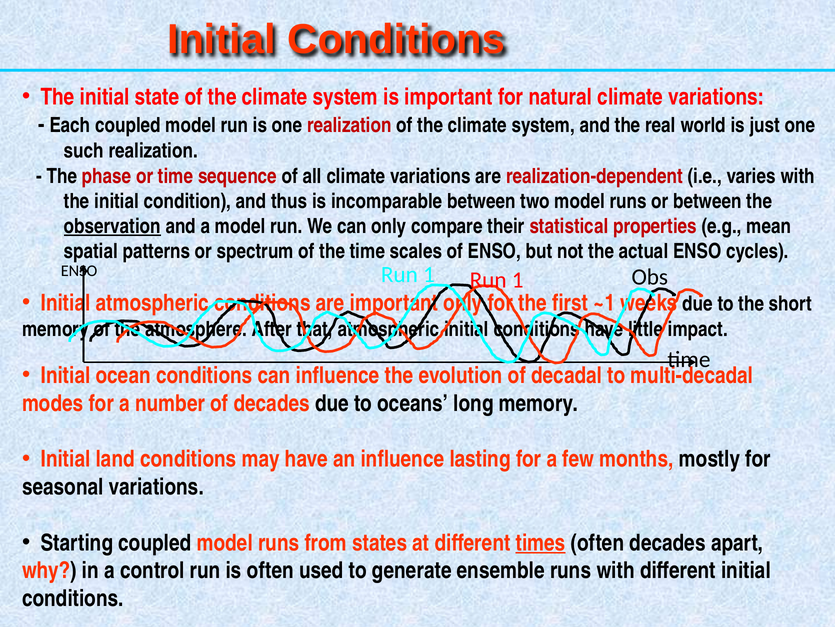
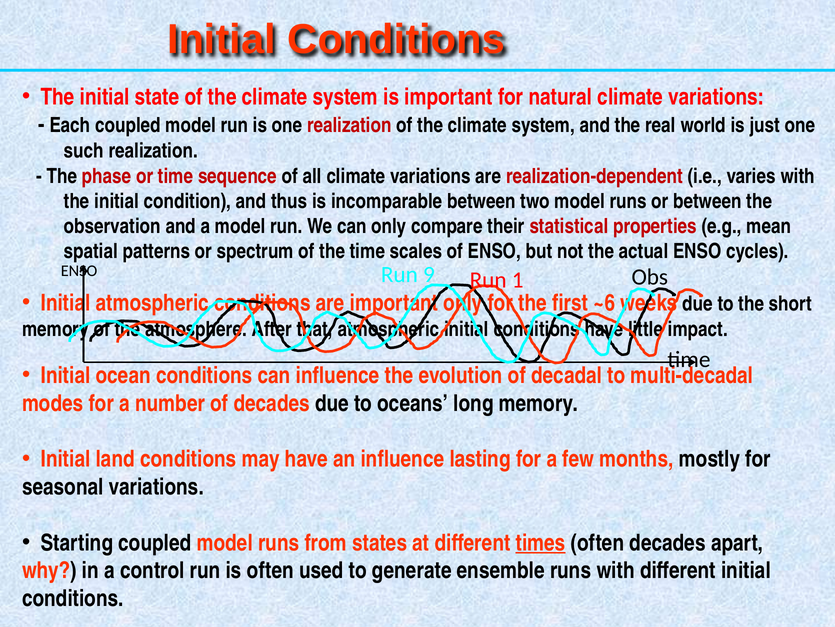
observation underline: present -> none
1 at (429, 274): 1 -> 9
~1: ~1 -> ~6
